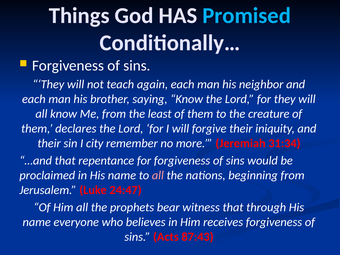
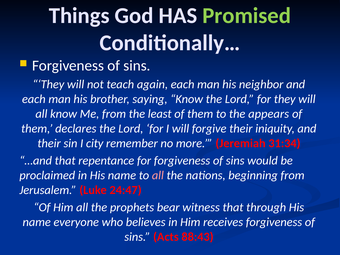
Promised colour: light blue -> light green
creature: creature -> appears
87:43: 87:43 -> 88:43
